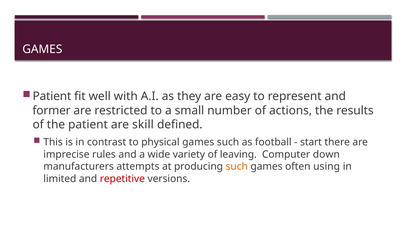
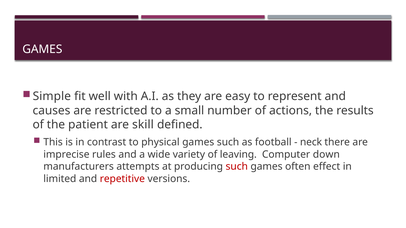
Patient at (52, 96): Patient -> Simple
former: former -> causes
start: start -> neck
such at (237, 167) colour: orange -> red
using: using -> effect
